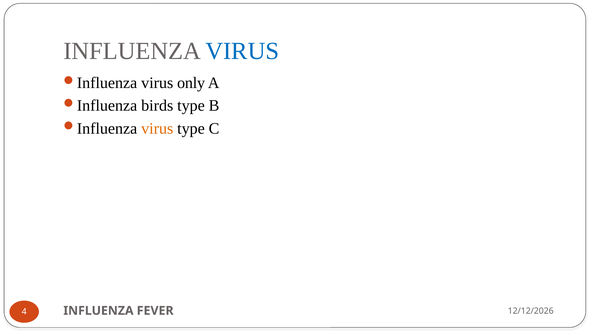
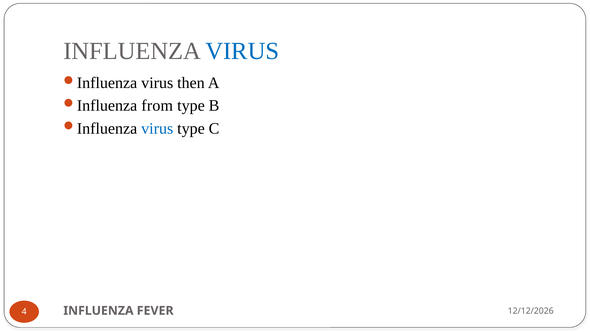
only: only -> then
birds: birds -> from
virus at (157, 128) colour: orange -> blue
